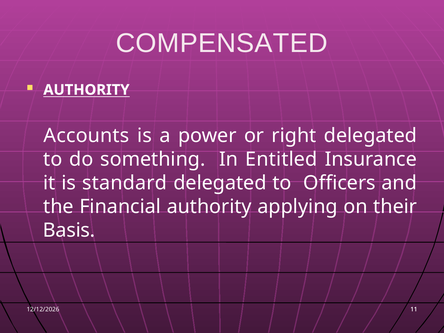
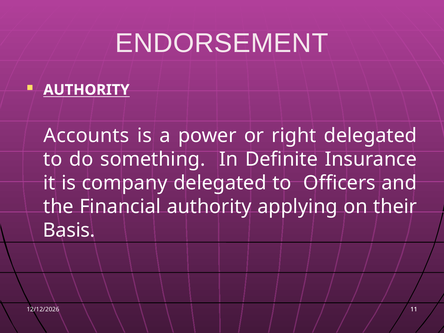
COMPENSATED: COMPENSATED -> ENDORSEMENT
Entitled: Entitled -> Definite
standard: standard -> company
